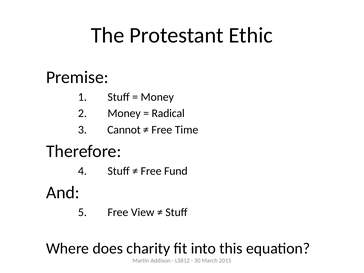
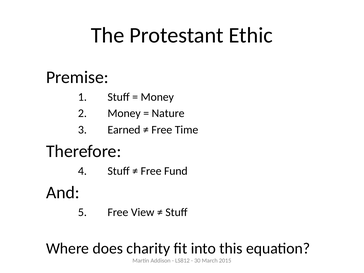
Radical: Radical -> Nature
Cannot: Cannot -> Earned
